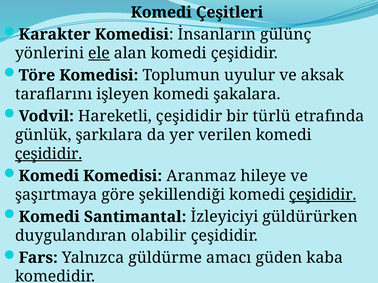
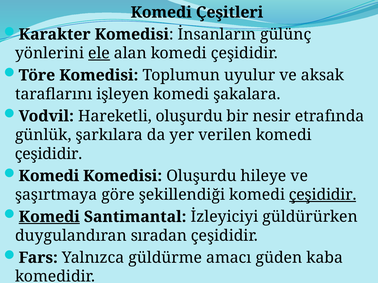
Hareketli çeşididir: çeşididir -> oluşurdu
türlü: türlü -> nesir
çeşididir at (49, 154) underline: present -> none
Komedisi Aranmaz: Aranmaz -> Oluşurdu
Komedi at (49, 217) underline: none -> present
olabilir: olabilir -> sıradan
